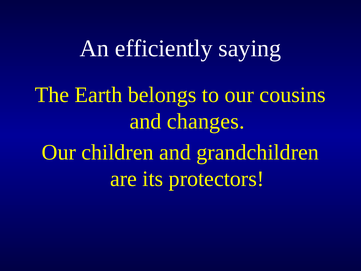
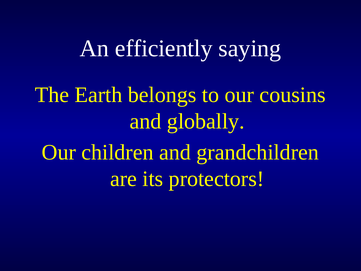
changes: changes -> globally
